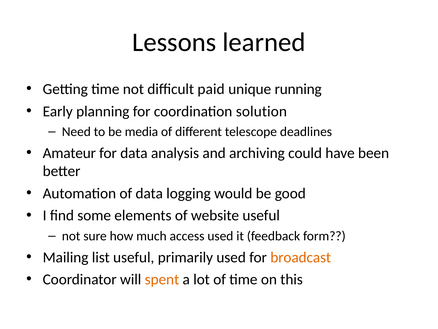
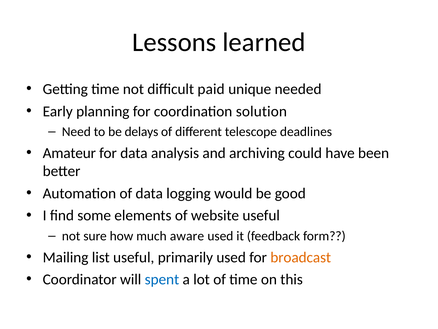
running: running -> needed
media: media -> delays
access: access -> aware
spent colour: orange -> blue
